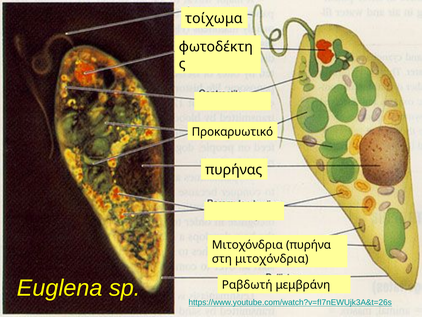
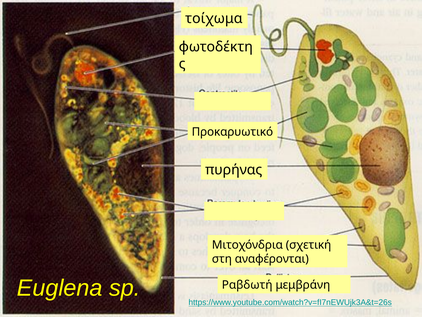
πυρήνα: πυρήνα -> σχετική
στη μιτοχόνδρια: μιτοχόνδρια -> αναφέρονται
